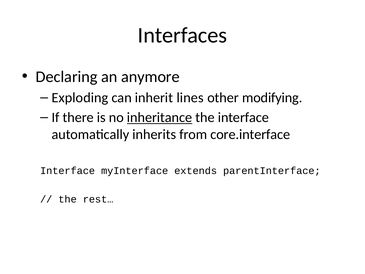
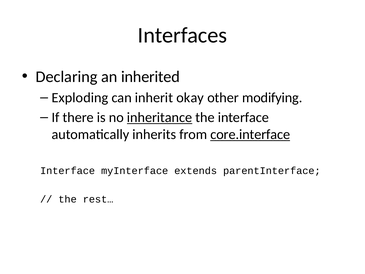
anymore: anymore -> inherited
lines: lines -> okay
core.interface underline: none -> present
